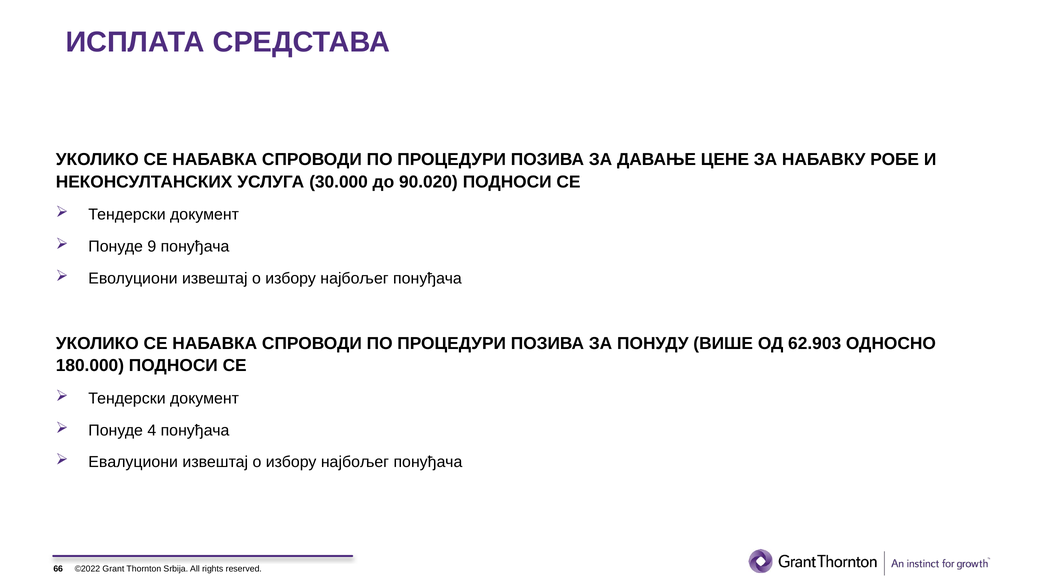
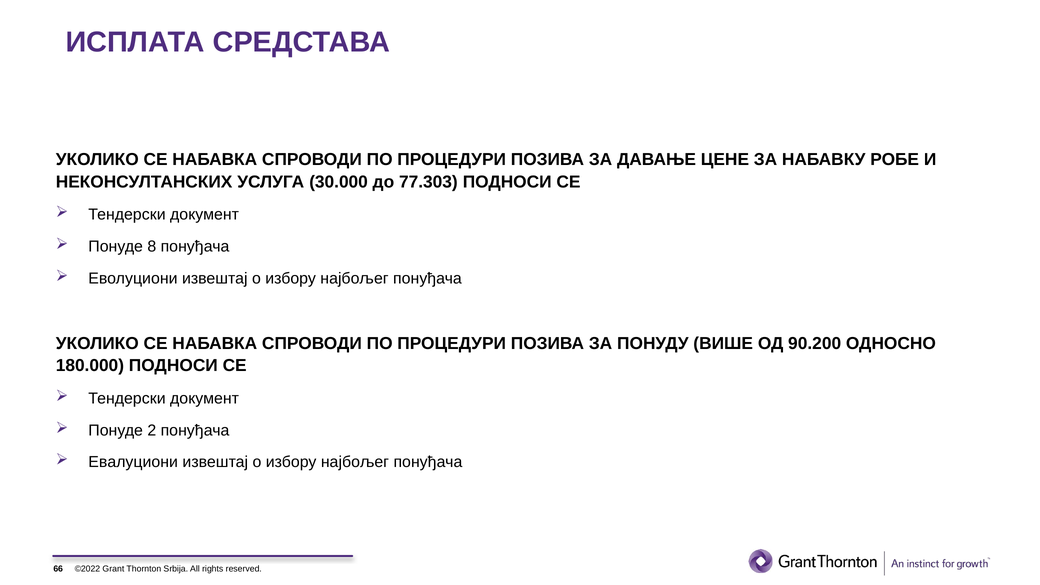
90.020: 90.020 -> 77.303
9: 9 -> 8
62.903: 62.903 -> 90.200
4: 4 -> 2
